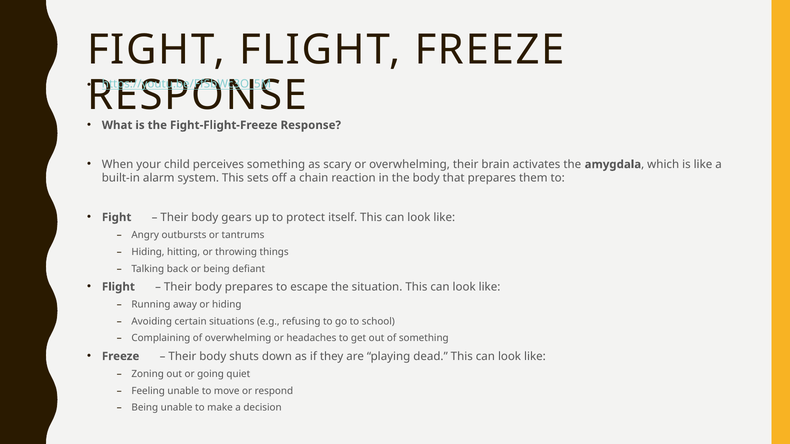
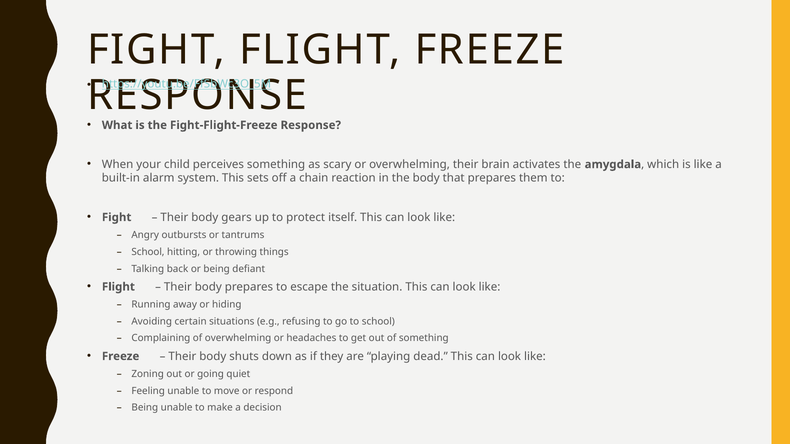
Hiding at (148, 252): Hiding -> School
